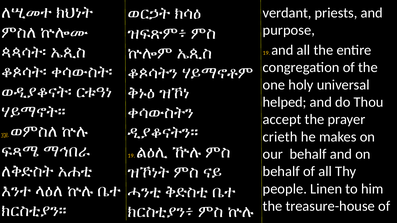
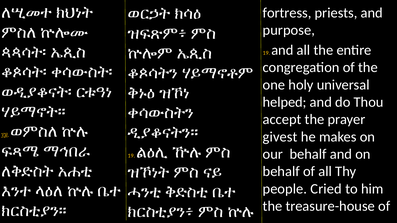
verdant: verdant -> fortress
crieth: crieth -> givest
Linen: Linen -> Cried
